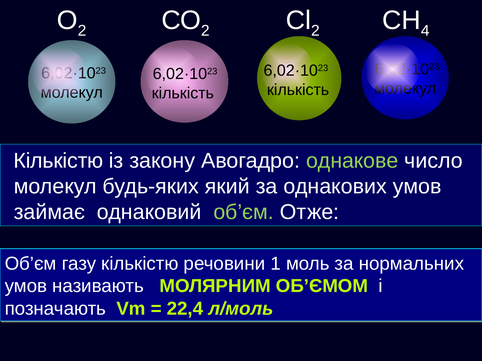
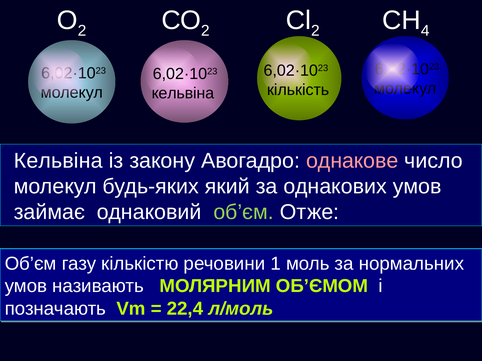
кількість at (183, 93): кількість -> кельвіна
Кількістю at (58, 161): Кількістю -> Кельвіна
однакове colour: light green -> pink
